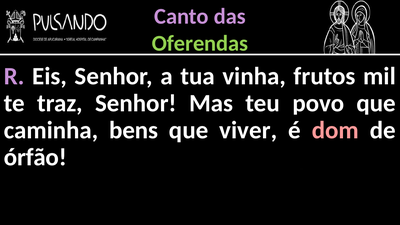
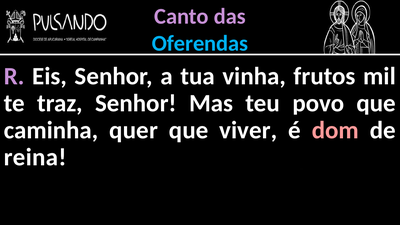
Oferendas colour: light green -> light blue
bens: bens -> quer
órfão: órfão -> reina
